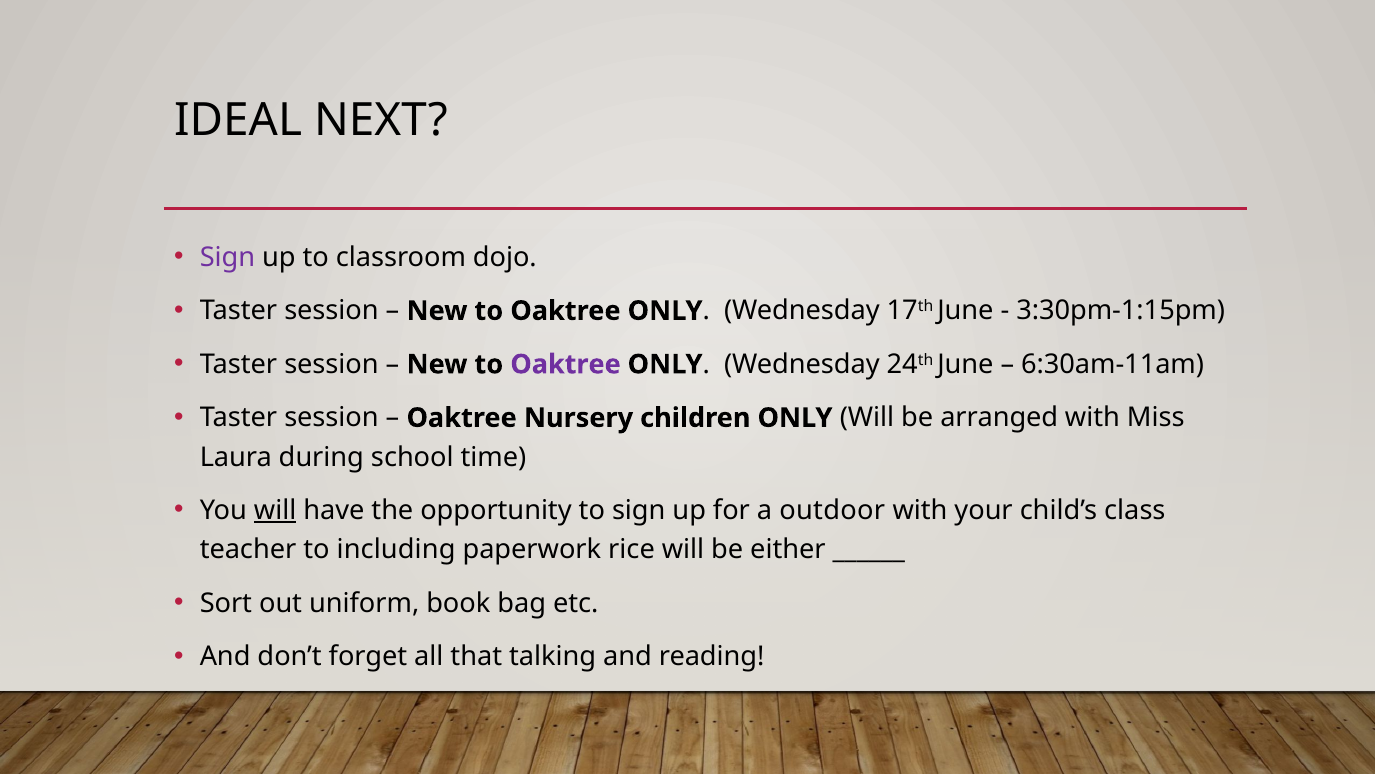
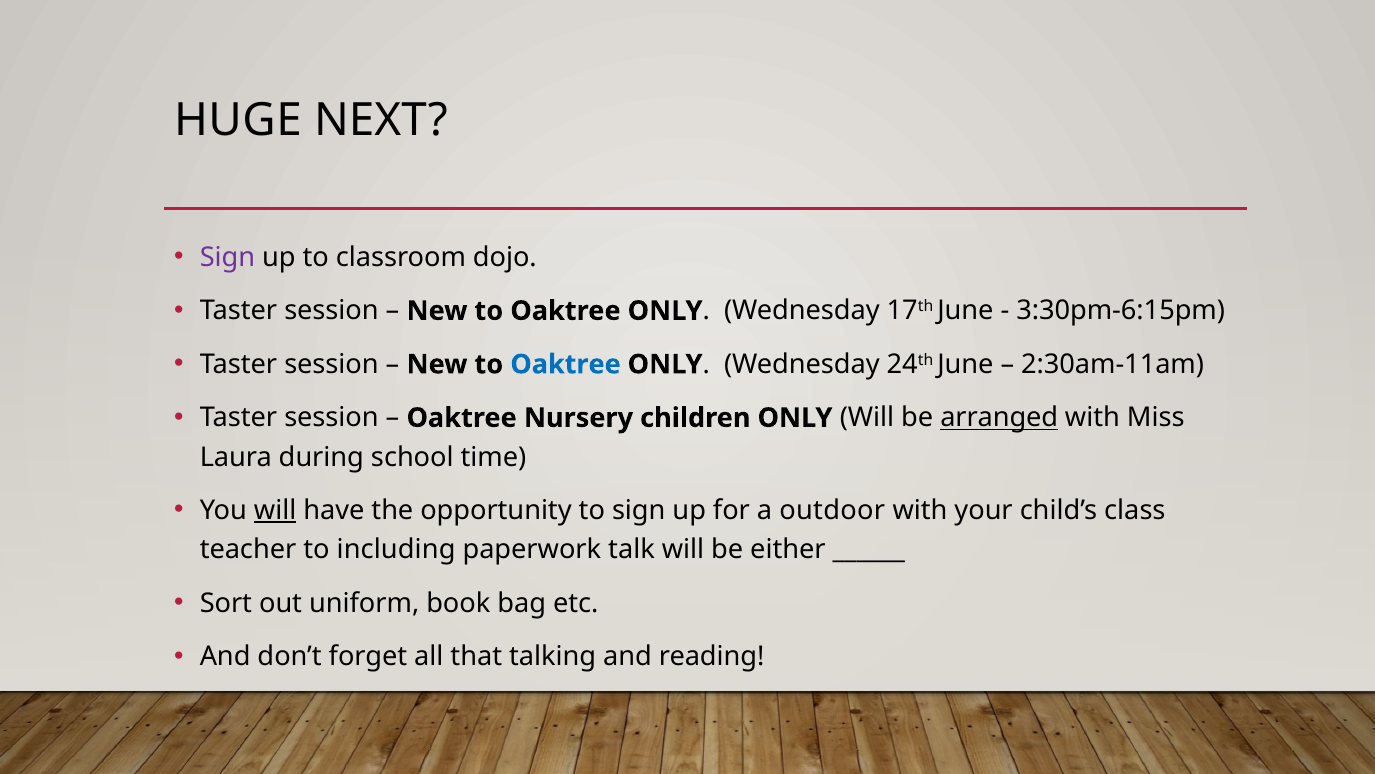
IDEAL: IDEAL -> HUGE
3:30pm-1:15pm: 3:30pm-1:15pm -> 3:30pm-6:15pm
Oaktree at (566, 364) colour: purple -> blue
6:30am-11am: 6:30am-11am -> 2:30am-11am
arranged underline: none -> present
rice: rice -> talk
